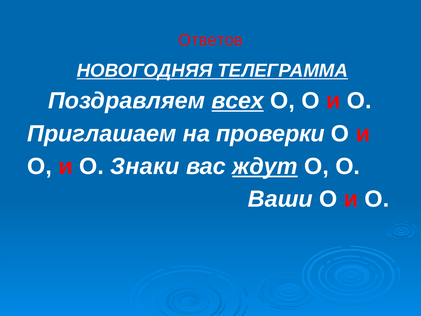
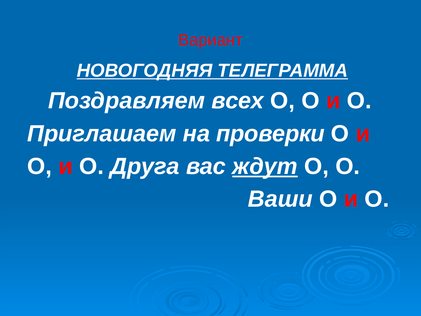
Ответов: Ответов -> Вариант
всех underline: present -> none
Знаки: Знаки -> Друга
